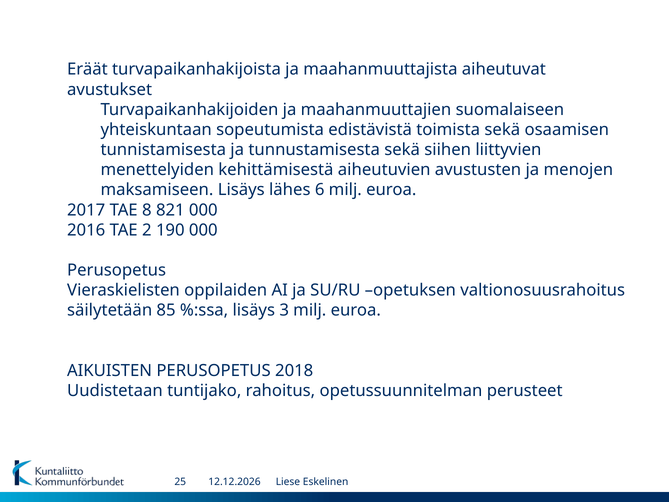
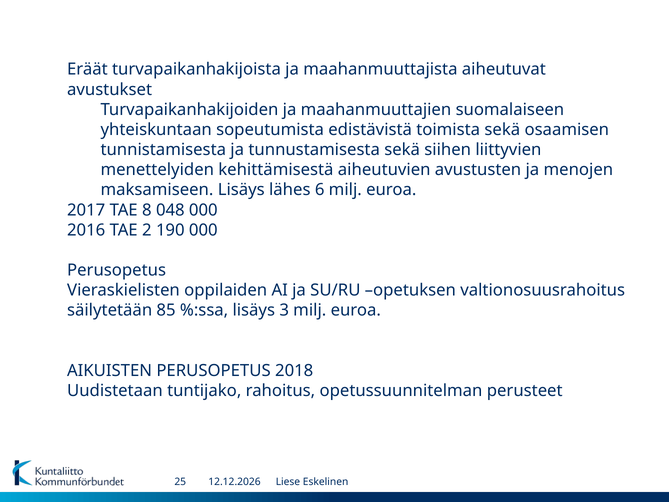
821: 821 -> 048
